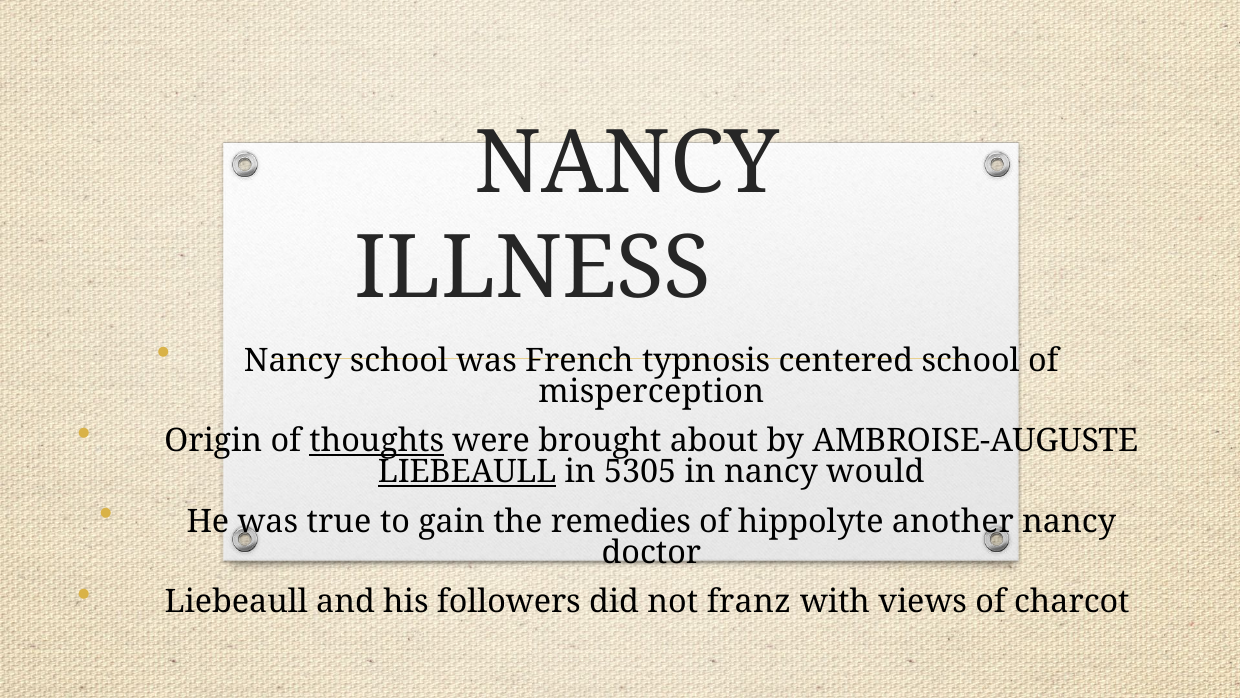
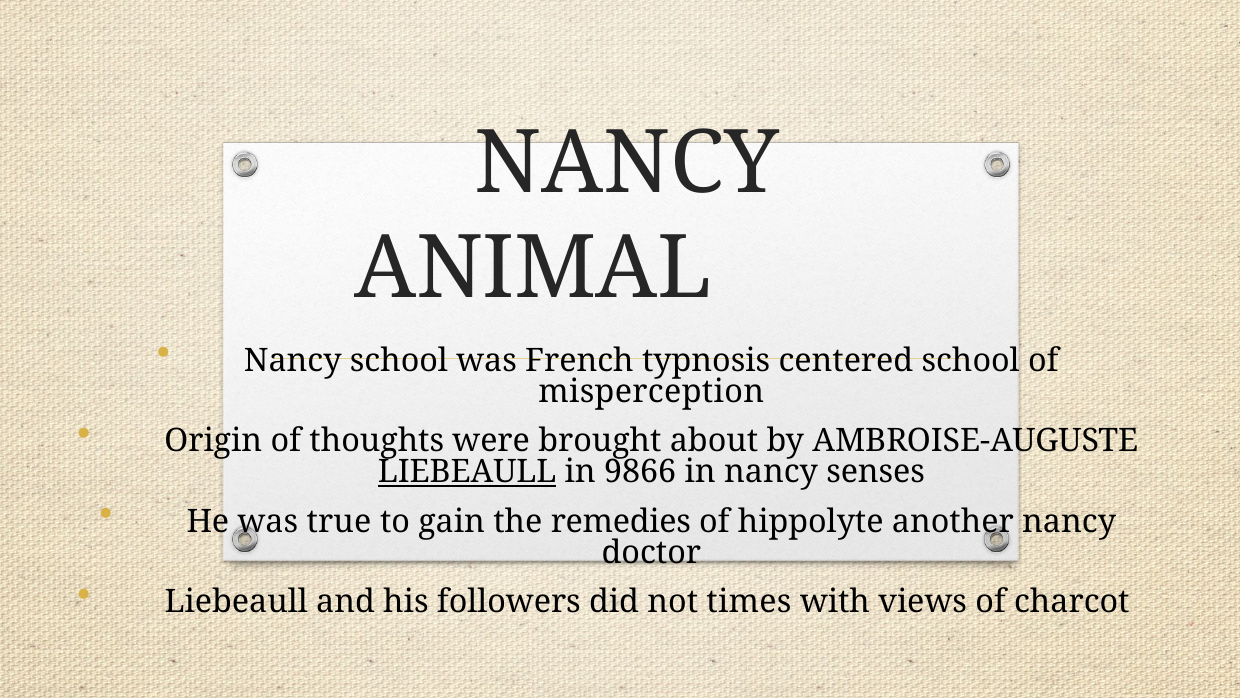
ILLNESS: ILLNESS -> ANIMAL
thoughts underline: present -> none
5305: 5305 -> 9866
would: would -> senses
franz: franz -> times
